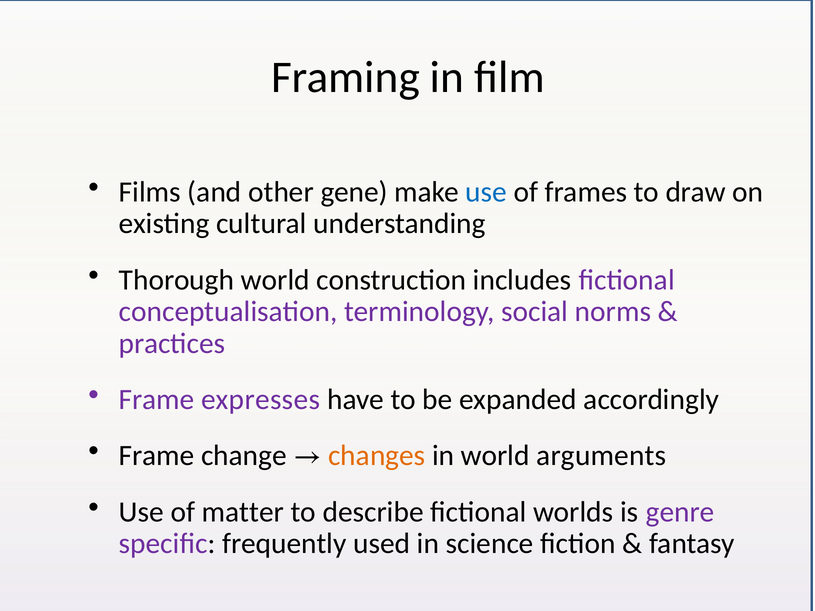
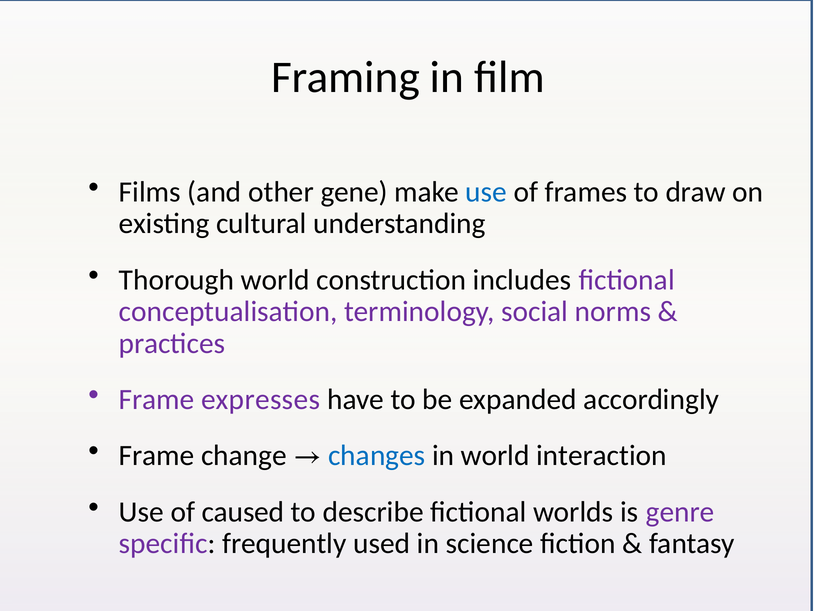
changes colour: orange -> blue
arguments: arguments -> interaction
matter: matter -> caused
